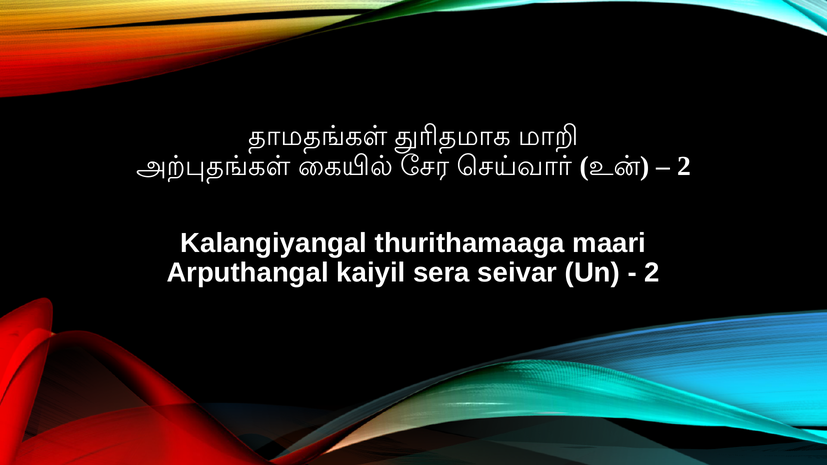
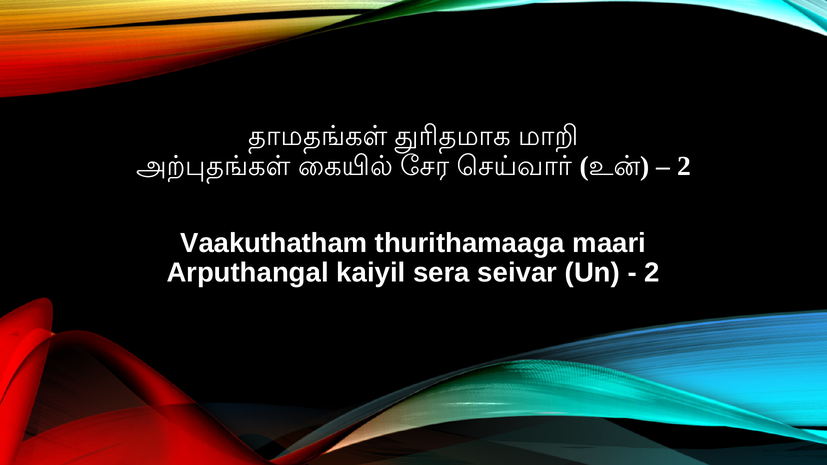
Kalangiyangal: Kalangiyangal -> Vaakuthatham
